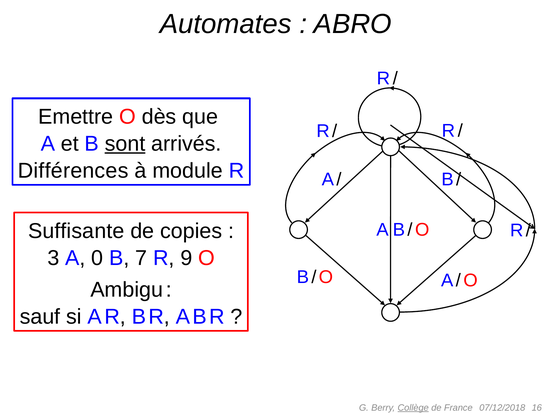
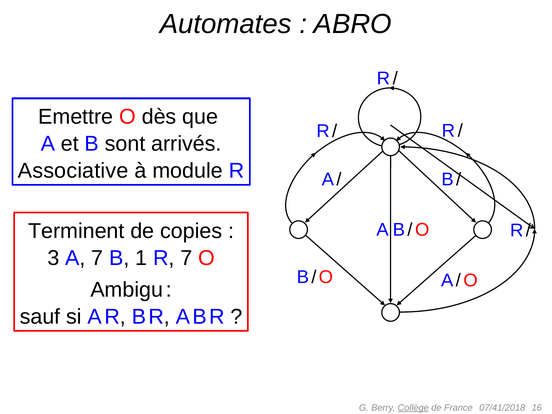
sont underline: present -> none
Différences: Différences -> Associative
Suffisante: Suffisante -> Terminent
A 0: 0 -> 7
7: 7 -> 1
R 9: 9 -> 7
07/12/2018: 07/12/2018 -> 07/41/2018
